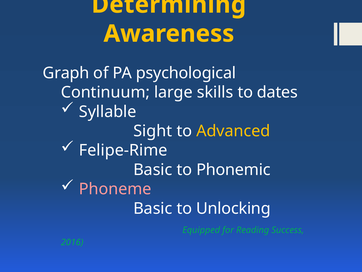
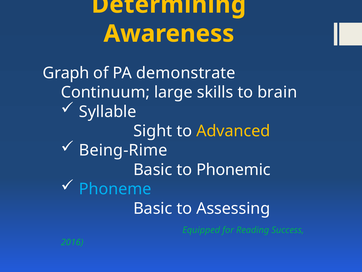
psychological: psychological -> demonstrate
dates: dates -> brain
Felipe-Rime: Felipe-Rime -> Being-Rime
Phoneme colour: pink -> light blue
Unlocking: Unlocking -> Assessing
